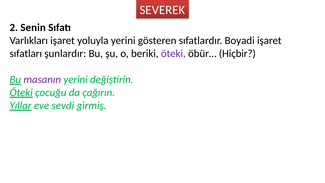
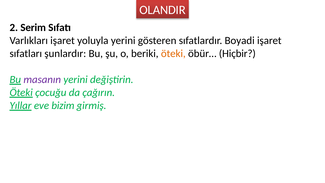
SEVEREK: SEVEREK -> OLANDIR
Senin: Senin -> Serim
öteki at (173, 53) colour: purple -> orange
sevdi: sevdi -> bizim
